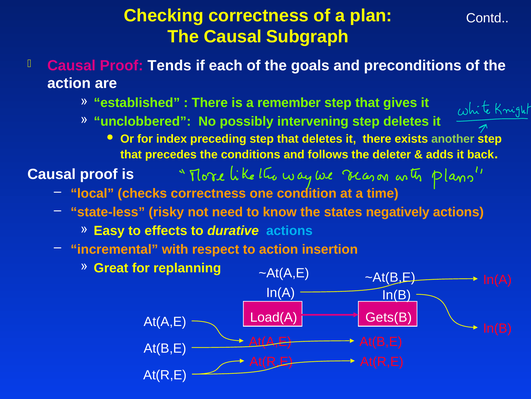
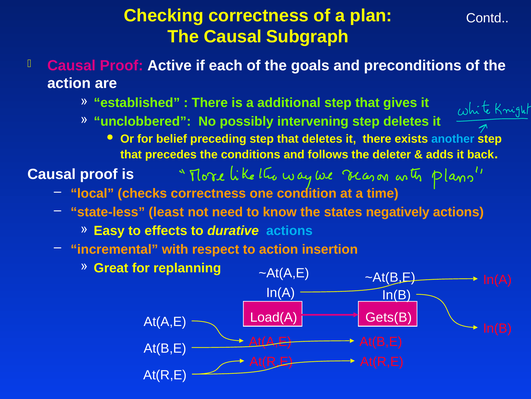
Tends: Tends -> Active
remember: remember -> additional
index: index -> belief
another colour: light green -> light blue
risky: risky -> least
